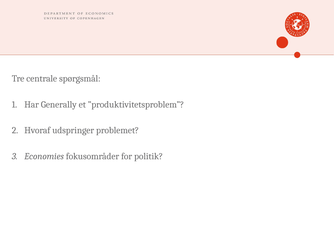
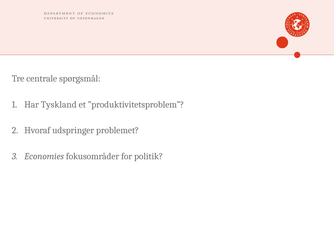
Generally: Generally -> Tyskland
